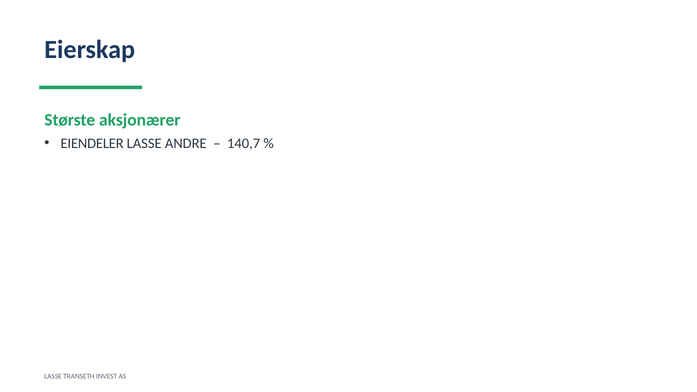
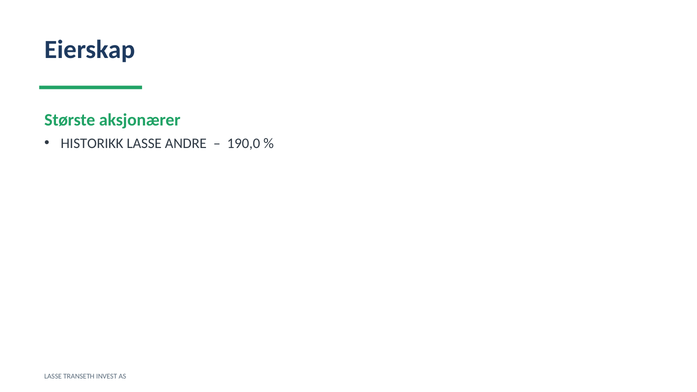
EIENDELER: EIENDELER -> HISTORIKK
140,7: 140,7 -> 190,0
